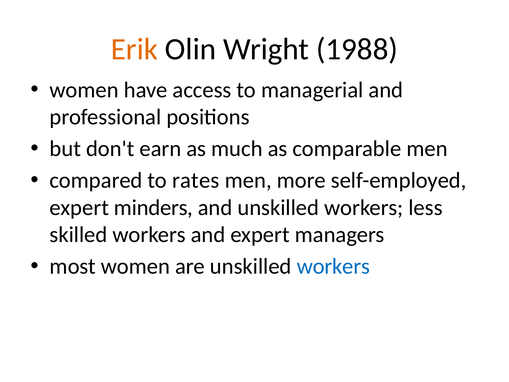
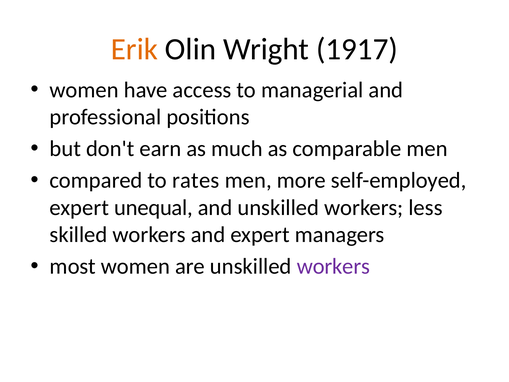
1988: 1988 -> 1917
minders: minders -> unequal
workers at (333, 266) colour: blue -> purple
